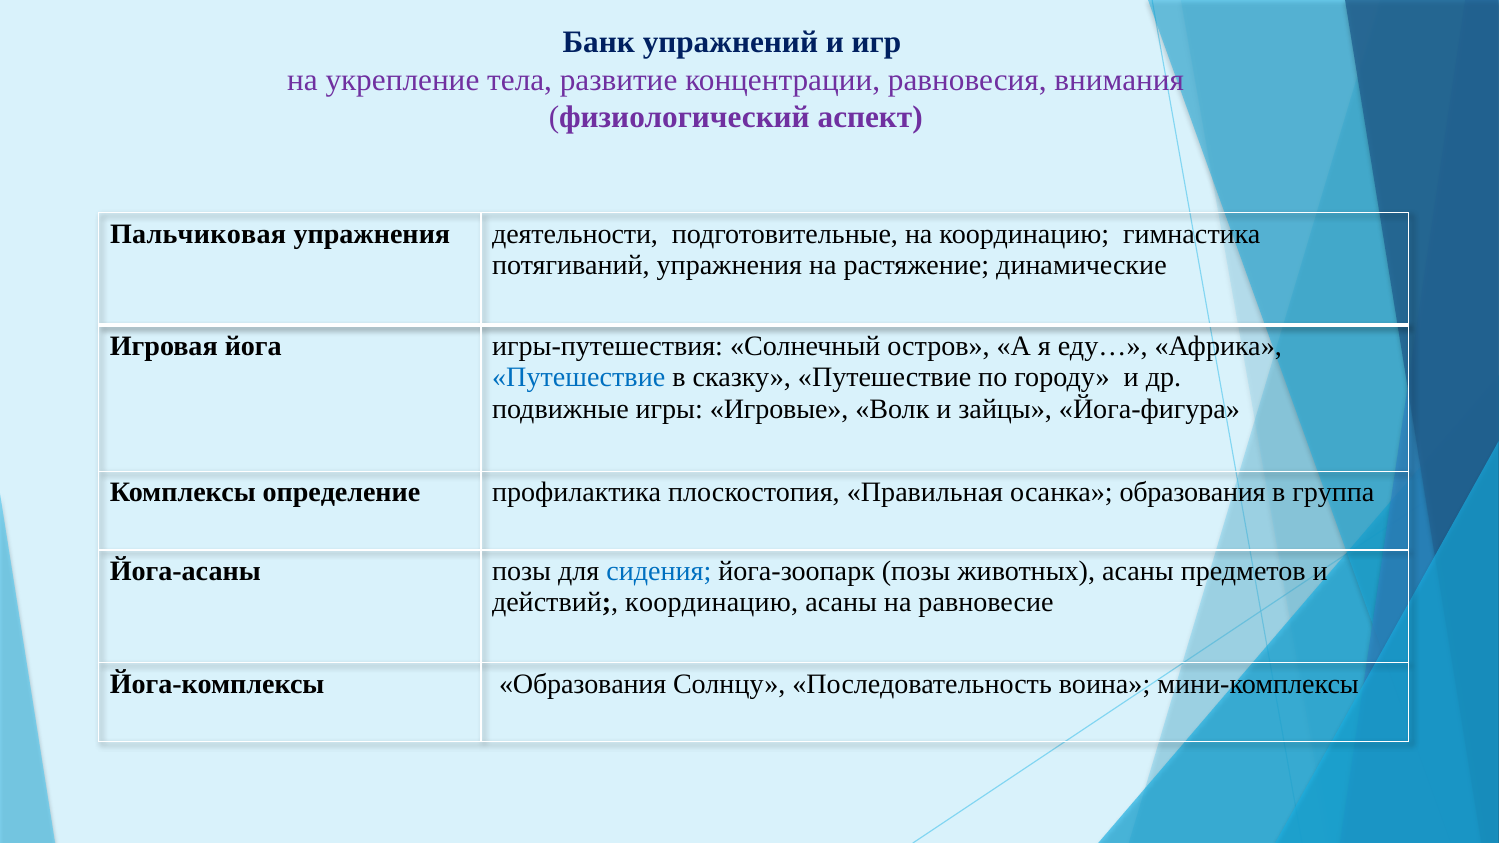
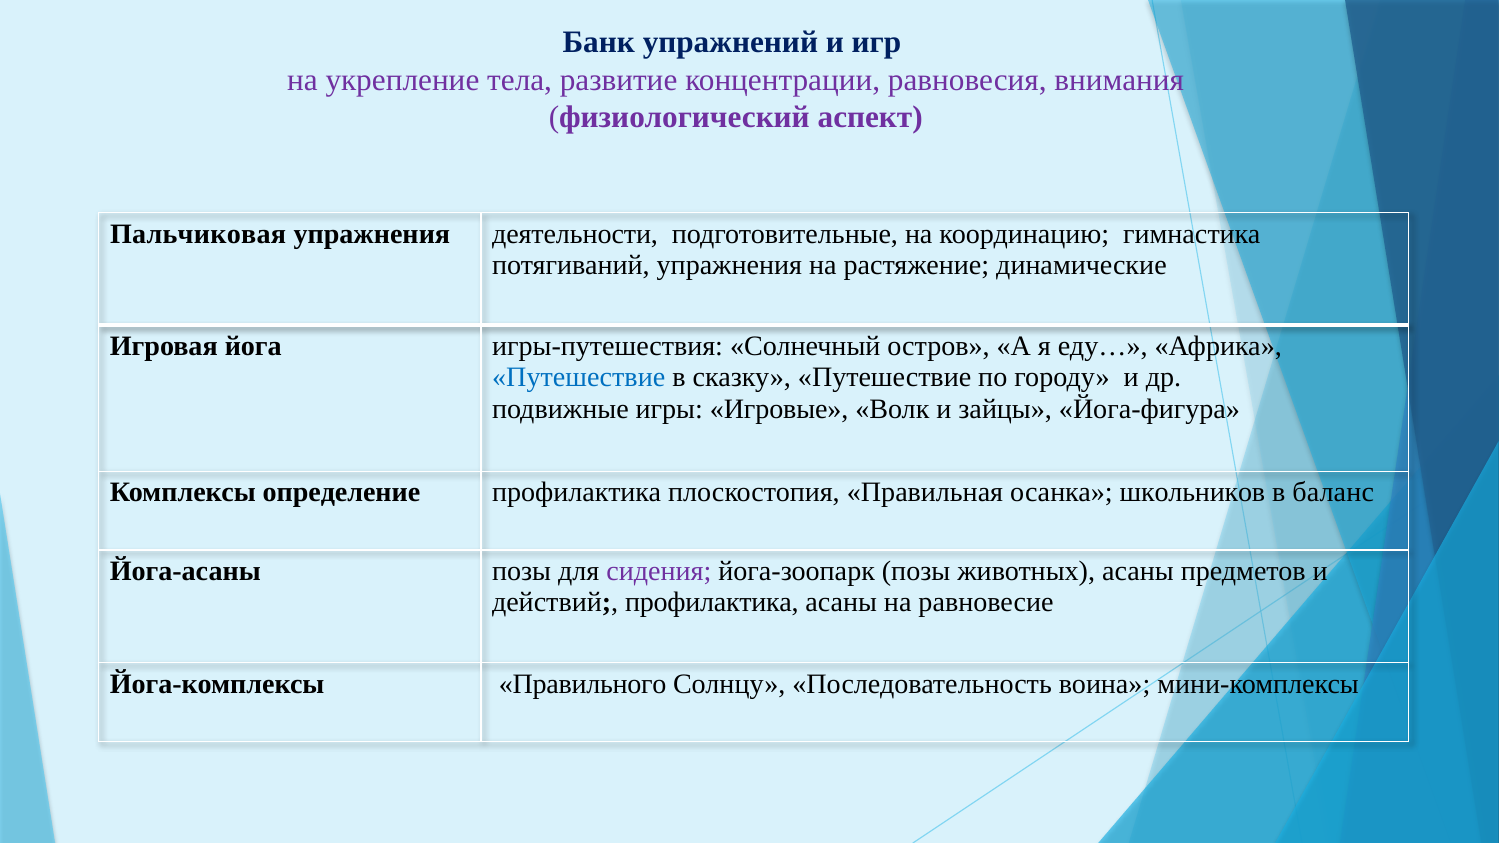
осанка образования: образования -> школьников
группа: группа -> баланс
сидения colour: blue -> purple
действий координацию: координацию -> профилактика
Йога-комплексы Образования: Образования -> Правильного
